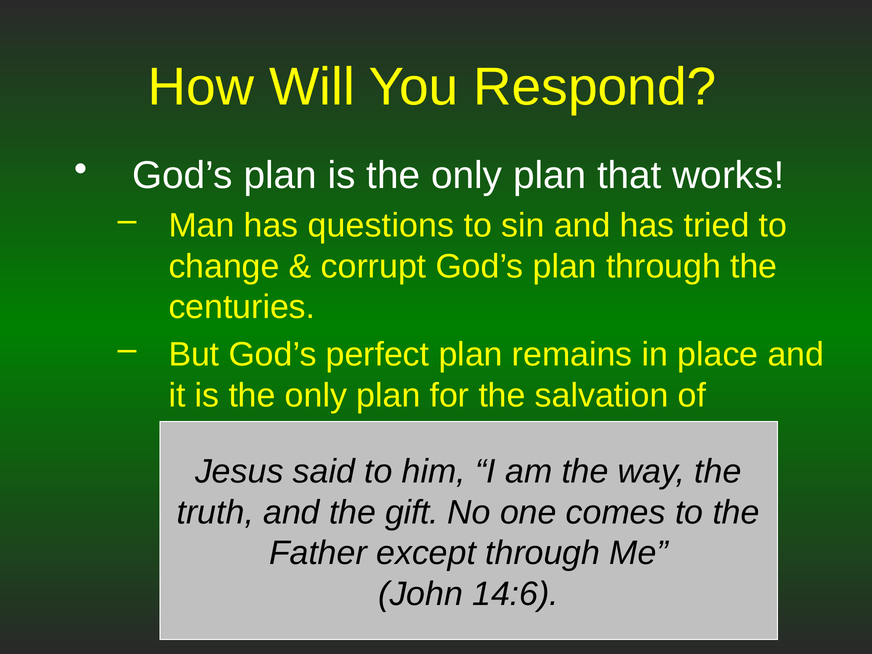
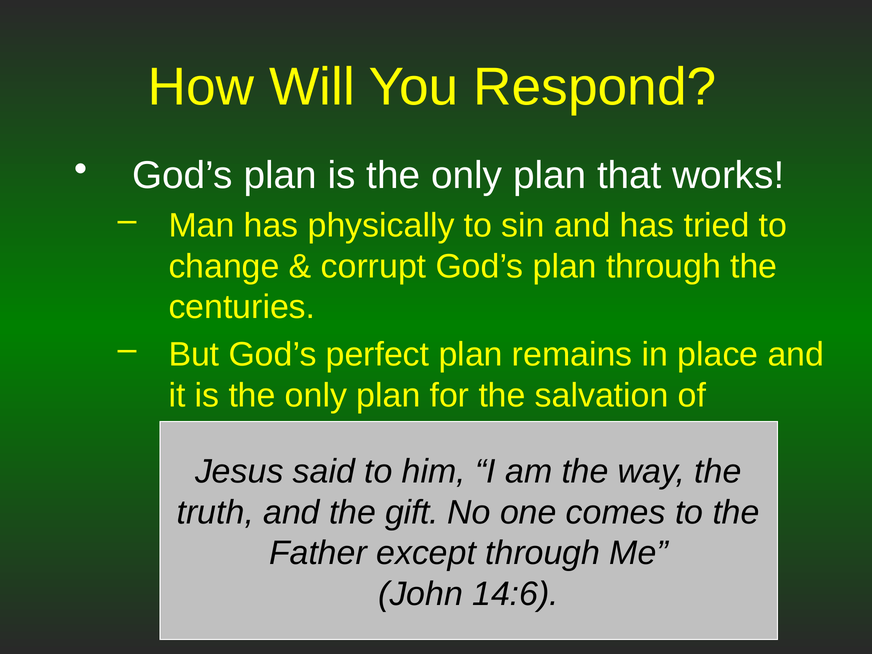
questions: questions -> physically
